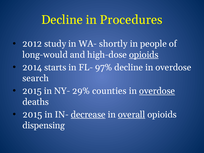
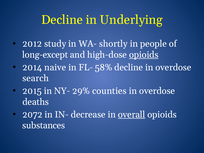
Procedures: Procedures -> Underlying
long-would: long-would -> long-except
starts: starts -> naive
97%: 97% -> 58%
overdose at (157, 91) underline: present -> none
2015 at (32, 115): 2015 -> 2072
decrease underline: present -> none
dispensing: dispensing -> substances
